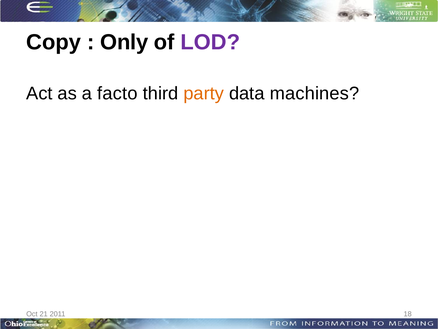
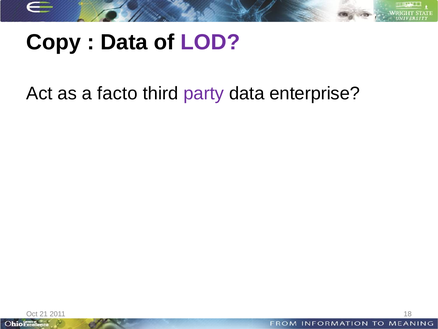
Only at (124, 42): Only -> Data
party colour: orange -> purple
machines: machines -> enterprise
